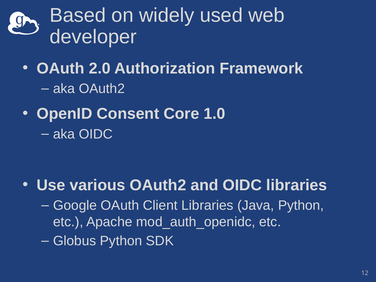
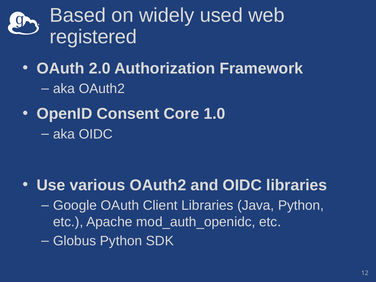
developer: developer -> registered
